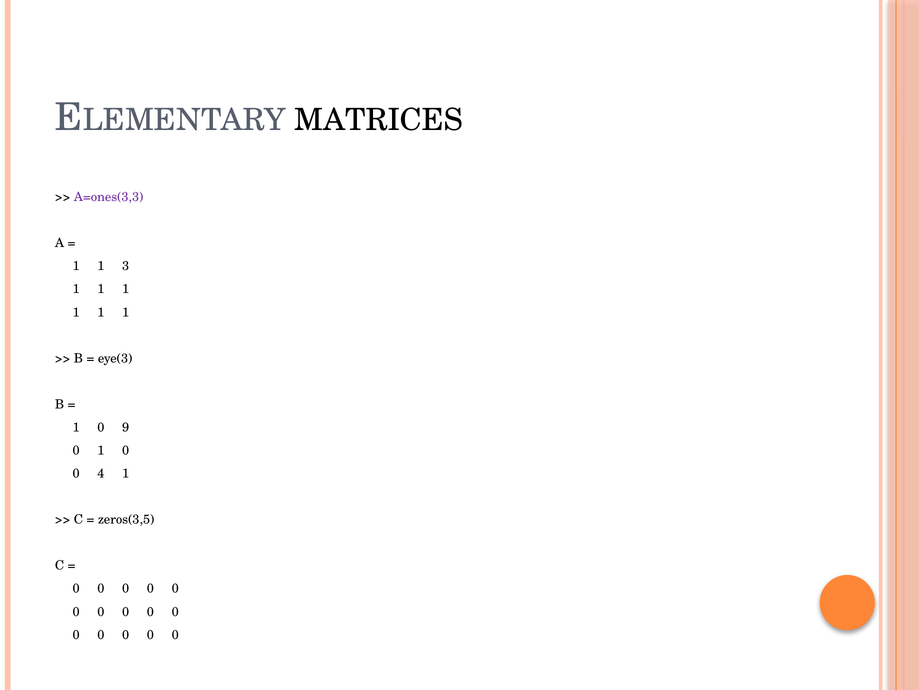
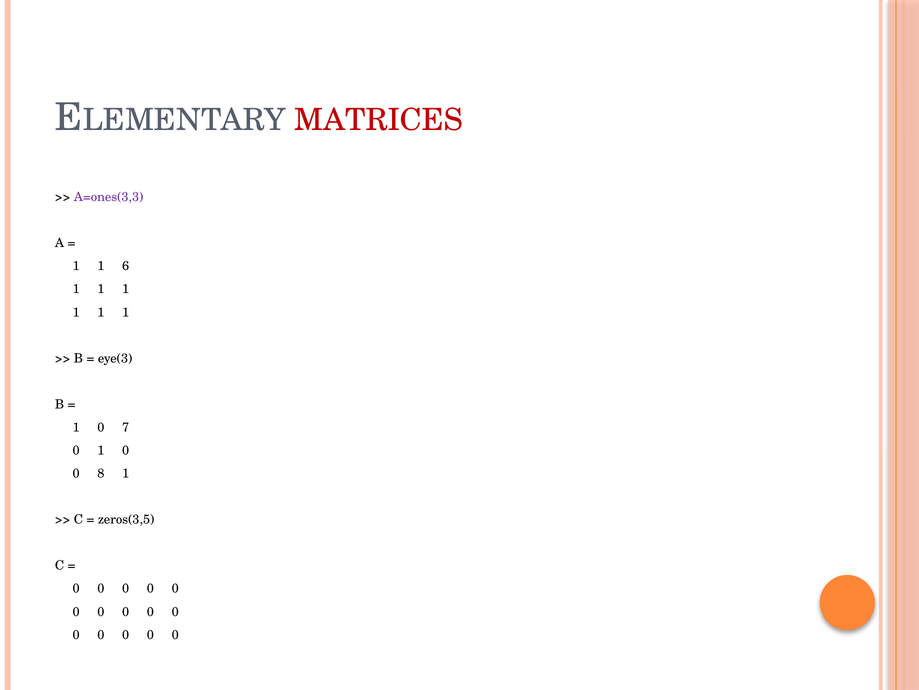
MATRICES colour: black -> red
3: 3 -> 6
9: 9 -> 7
4: 4 -> 8
